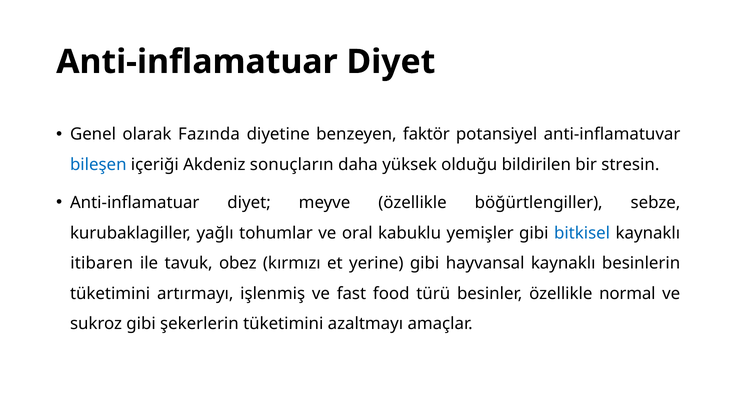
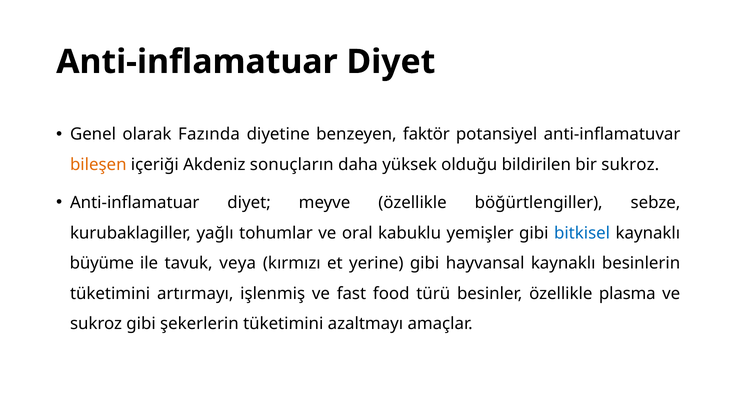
bileşen colour: blue -> orange
bir stresin: stresin -> sukroz
itibaren: itibaren -> büyüme
obez: obez -> veya
normal: normal -> plasma
